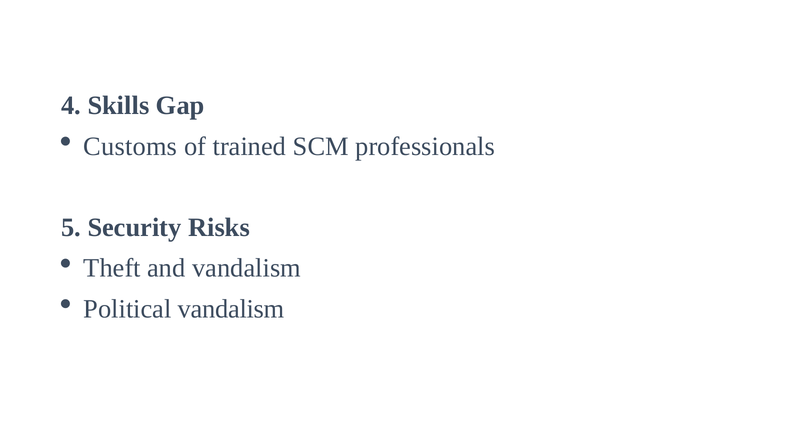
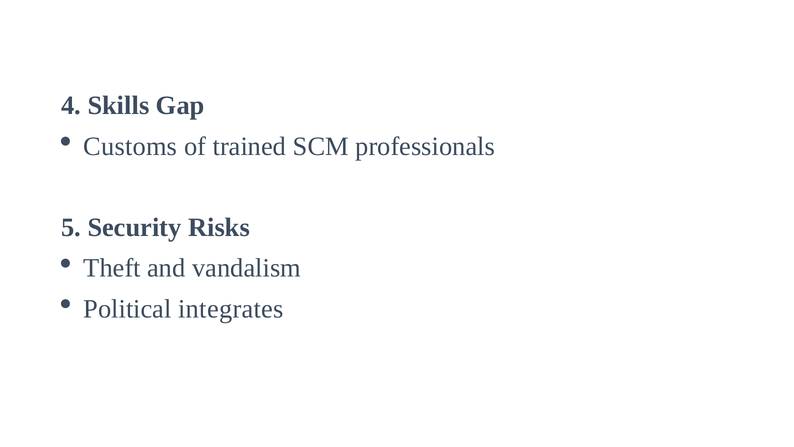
Political vandalism: vandalism -> integrates
